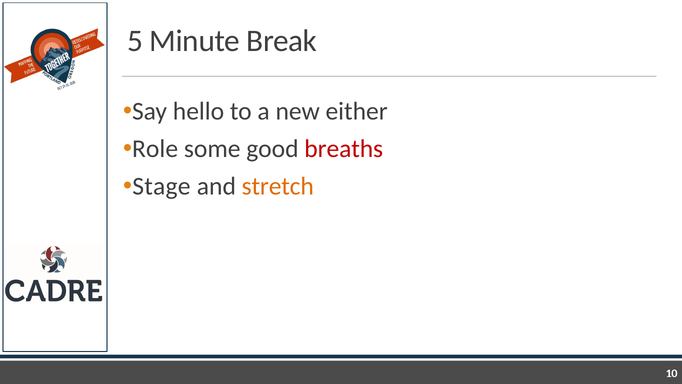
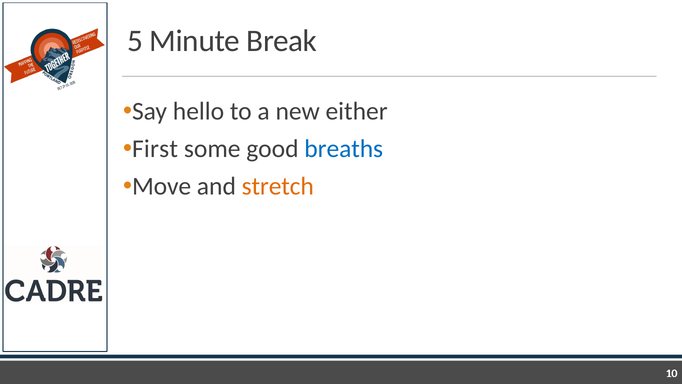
Role: Role -> First
breaths colour: red -> blue
Stage: Stage -> Move
